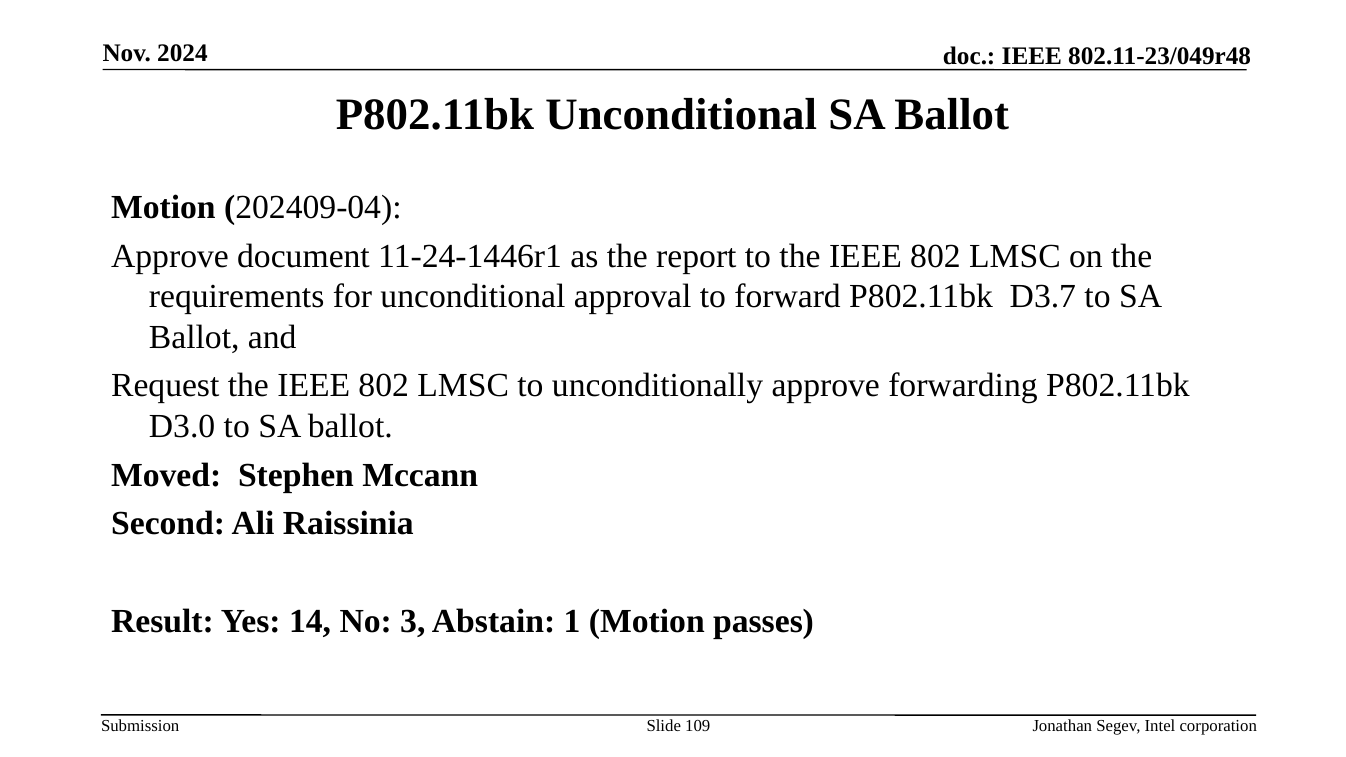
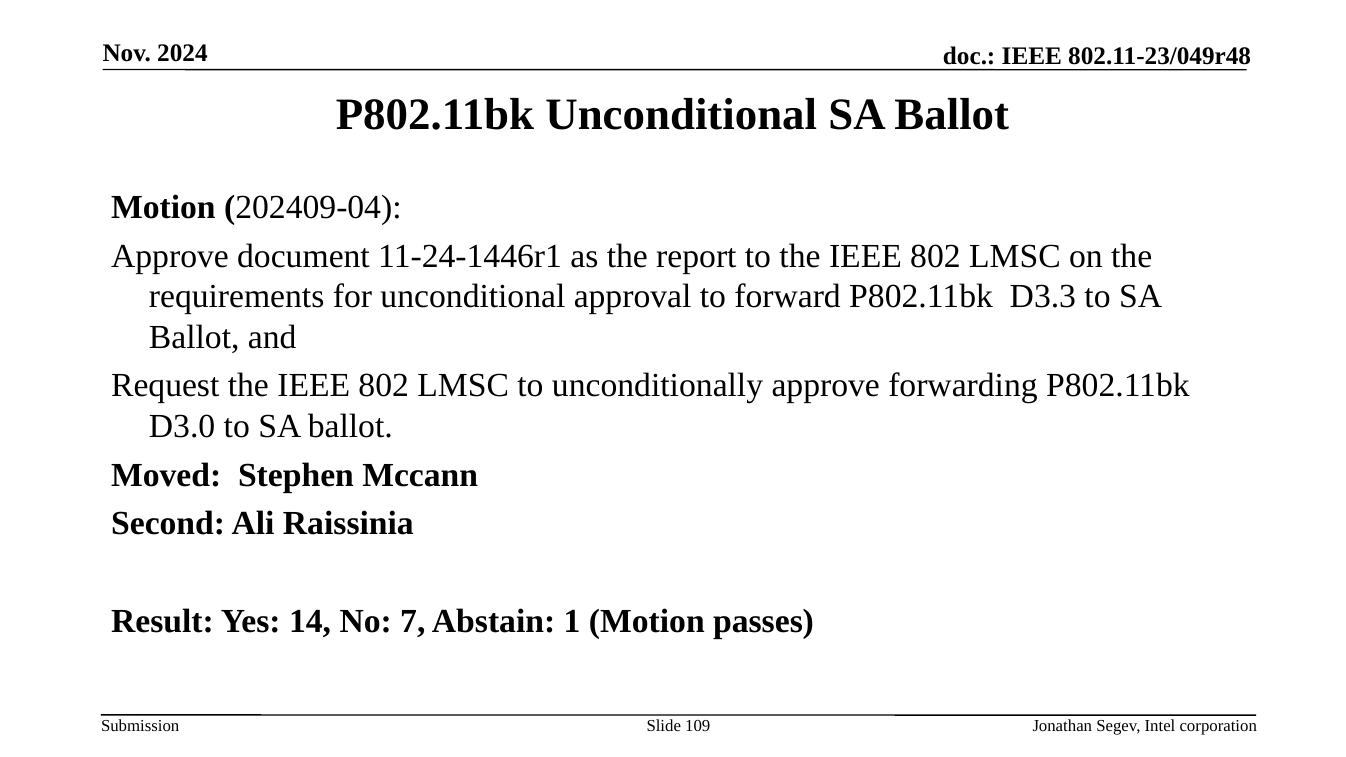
D3.7: D3.7 -> D3.3
3: 3 -> 7
